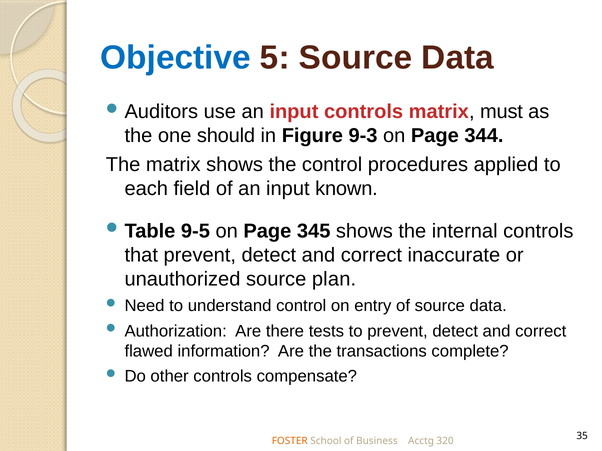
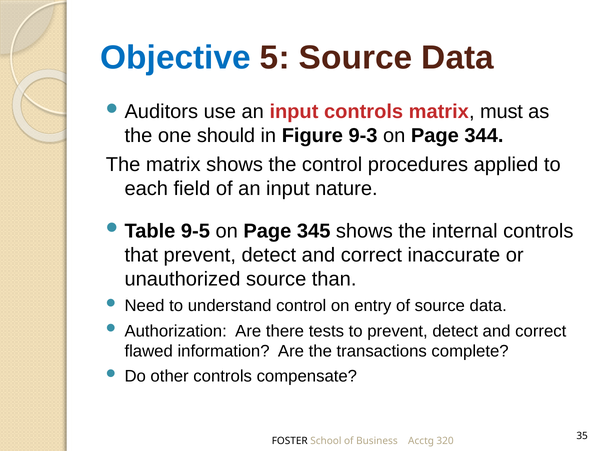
known: known -> nature
plan: plan -> than
FOSTER colour: orange -> black
